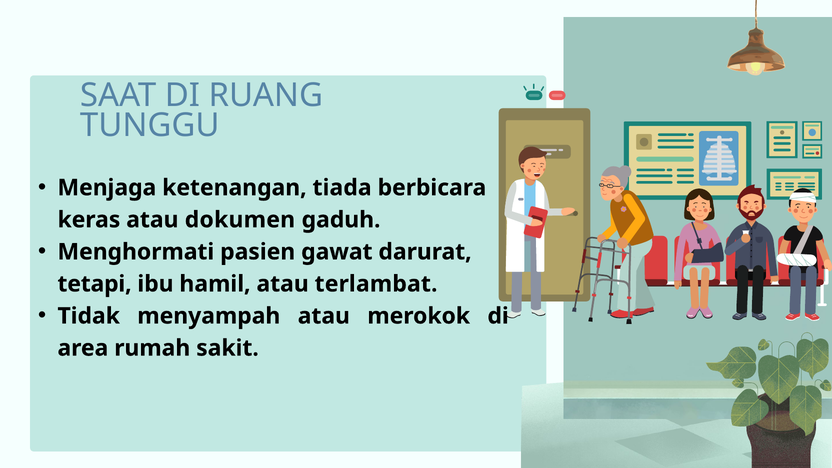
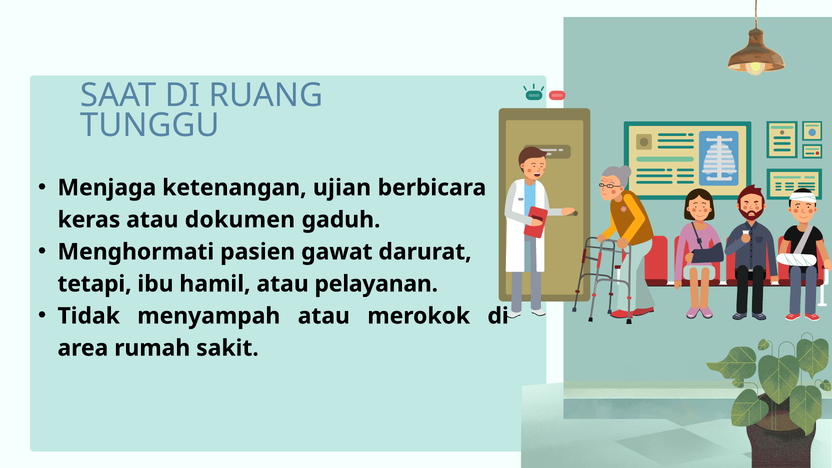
tiada: tiada -> ujian
terlambat: terlambat -> pelayanan
